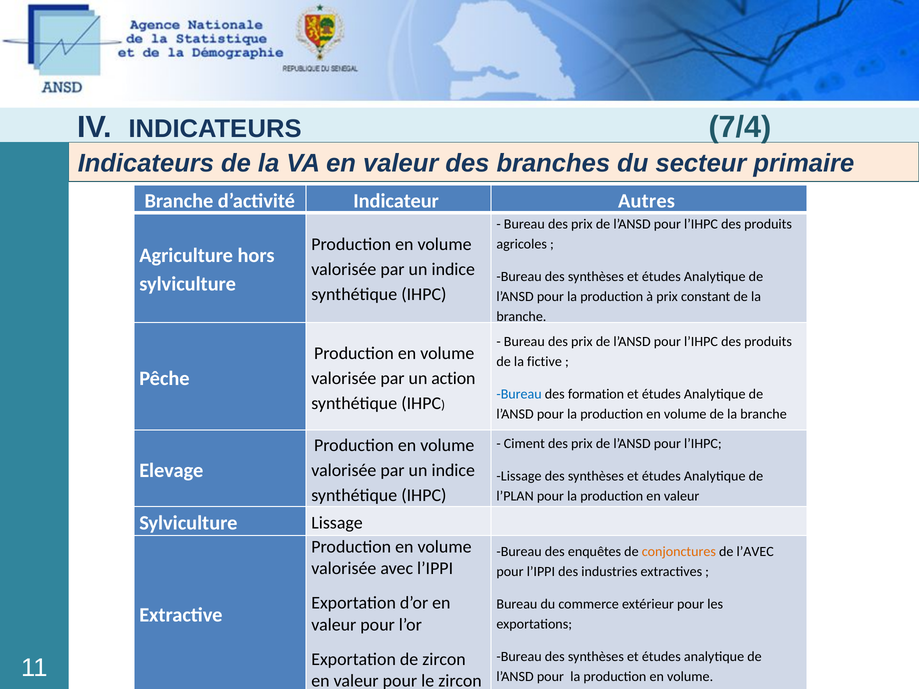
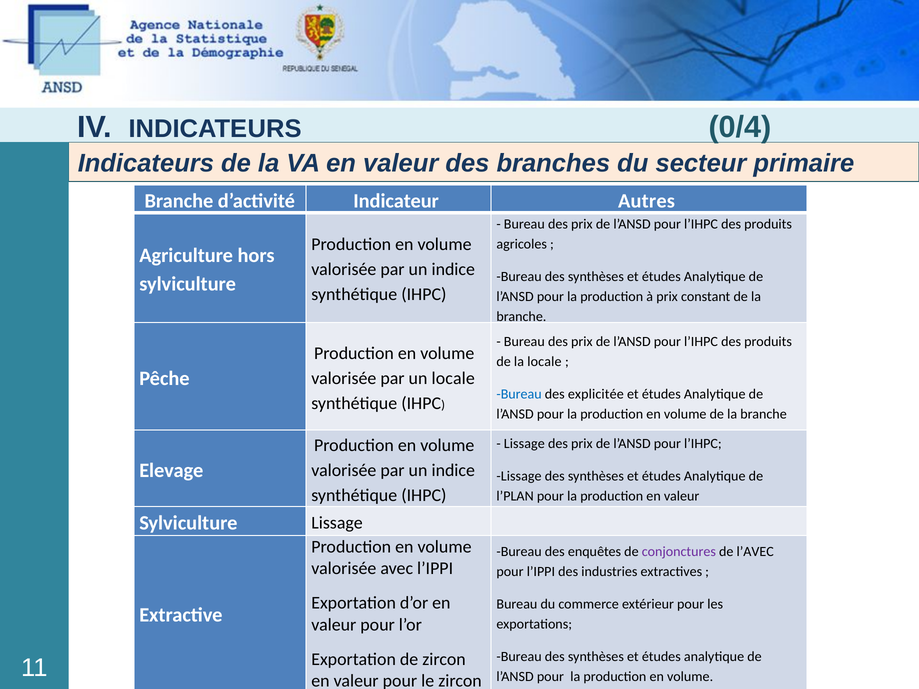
7/4: 7/4 -> 0/4
la fictive: fictive -> locale
un action: action -> locale
formation: formation -> explicitée
Ciment at (524, 444): Ciment -> Lissage
conjonctures colour: orange -> purple
